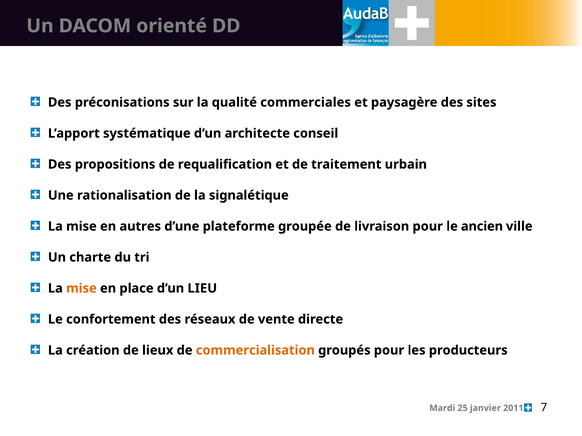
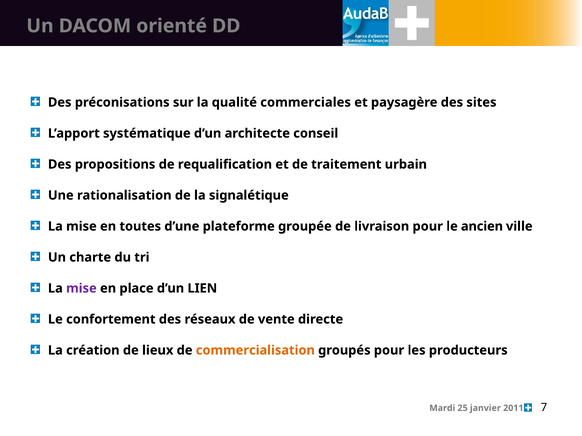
autres: autres -> toutes
mise at (81, 289) colour: orange -> purple
LIEU: LIEU -> LIEN
